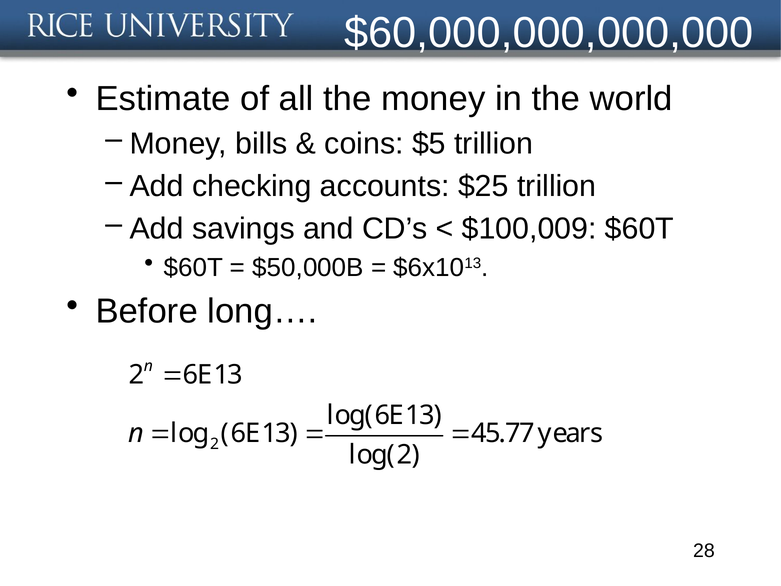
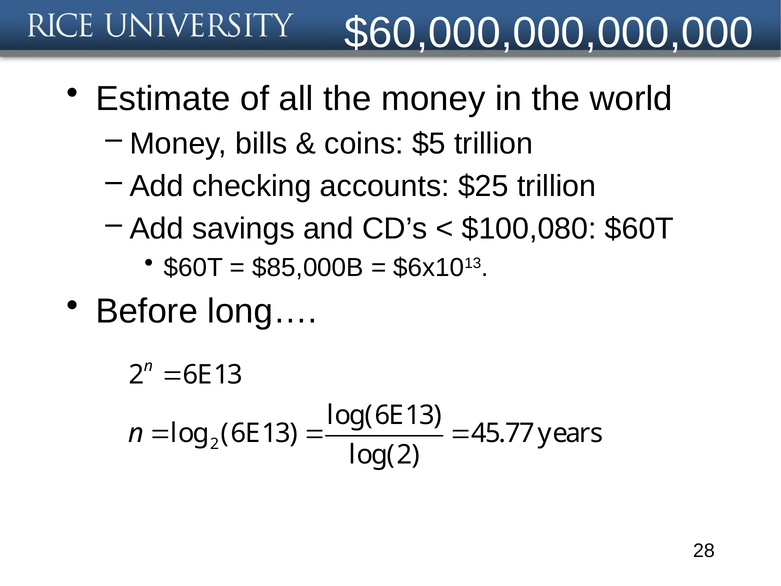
$100,009: $100,009 -> $100,080
$50,000B: $50,000B -> $85,000B
